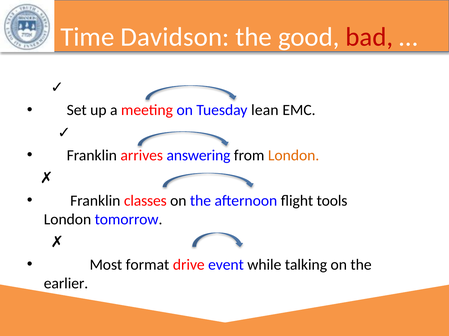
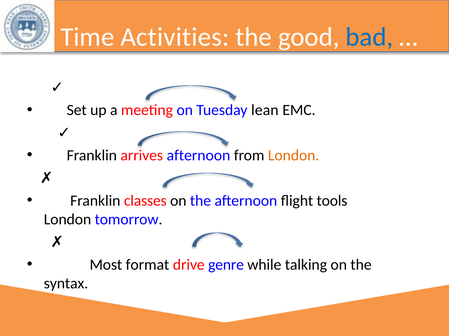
Davidson: Davidson -> Activities
bad colour: red -> blue
arrives answering: answering -> afternoon
event: event -> genre
earlier: earlier -> syntax
